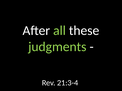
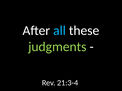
all colour: light green -> light blue
